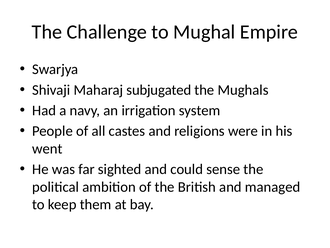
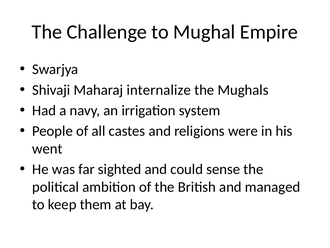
subjugated: subjugated -> internalize
